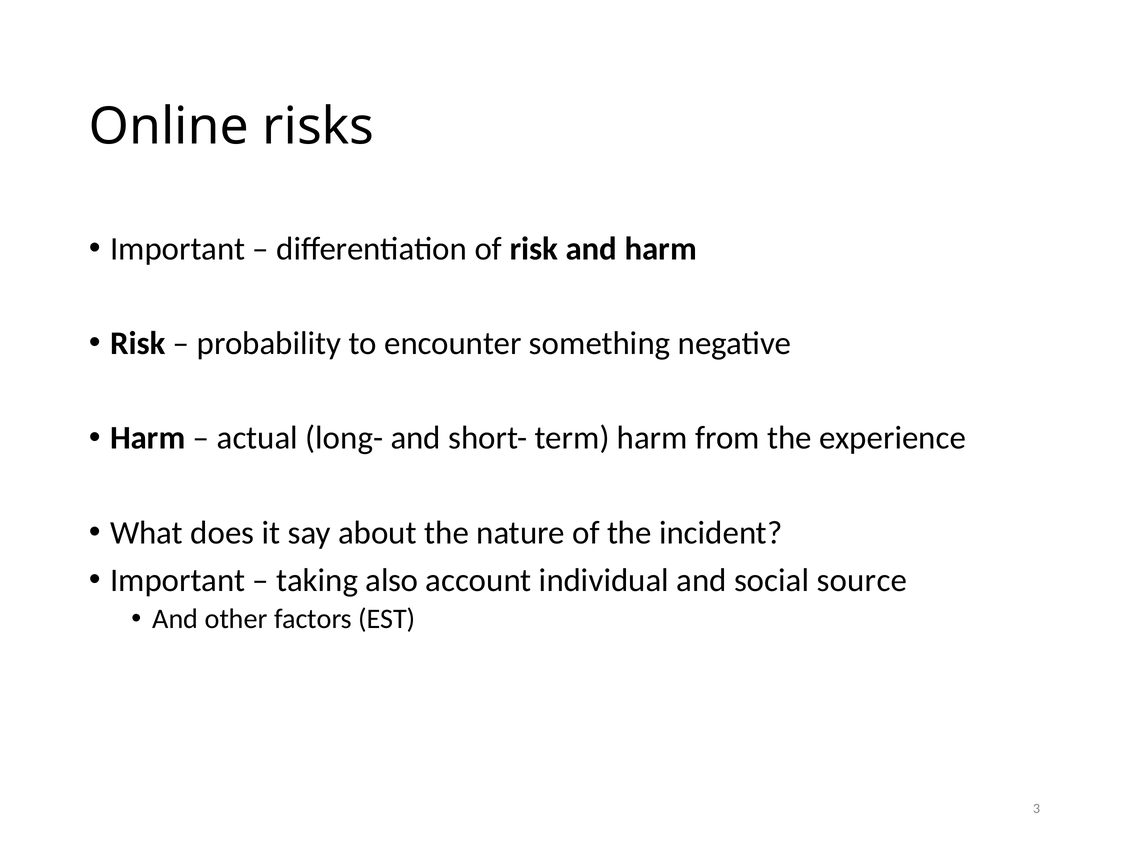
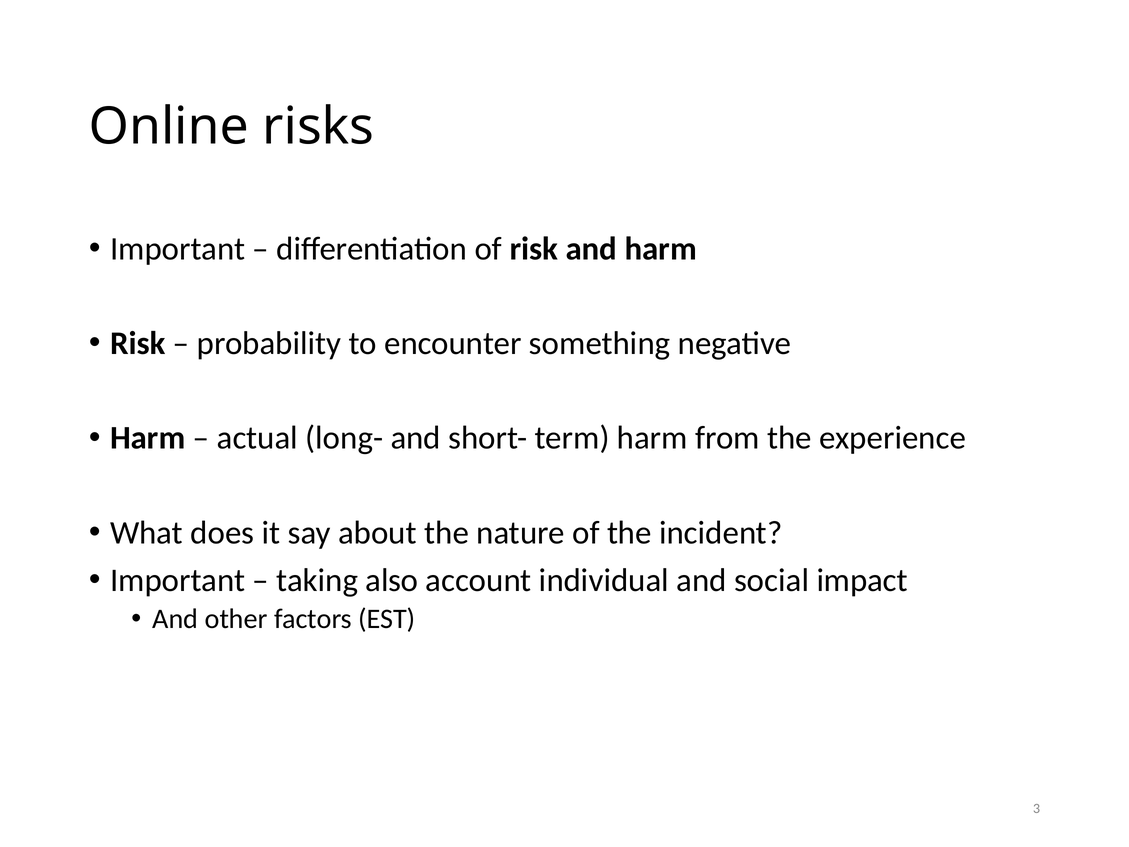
source: source -> impact
